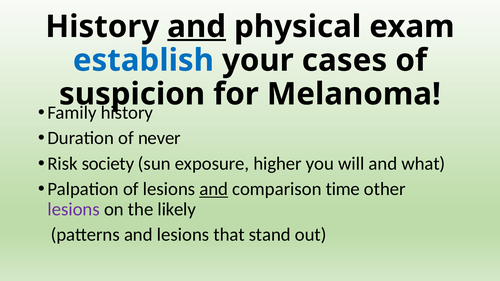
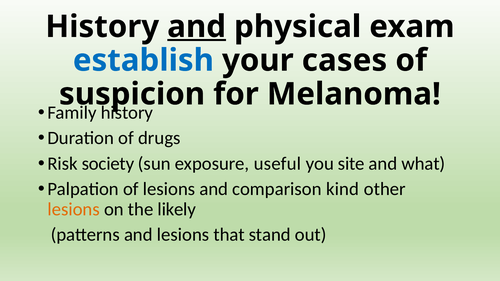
never: never -> drugs
higher: higher -> useful
will: will -> site
and at (214, 189) underline: present -> none
time: time -> kind
lesions at (74, 209) colour: purple -> orange
